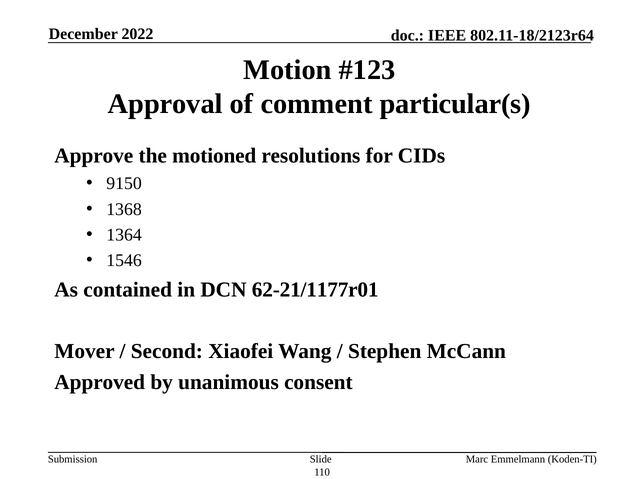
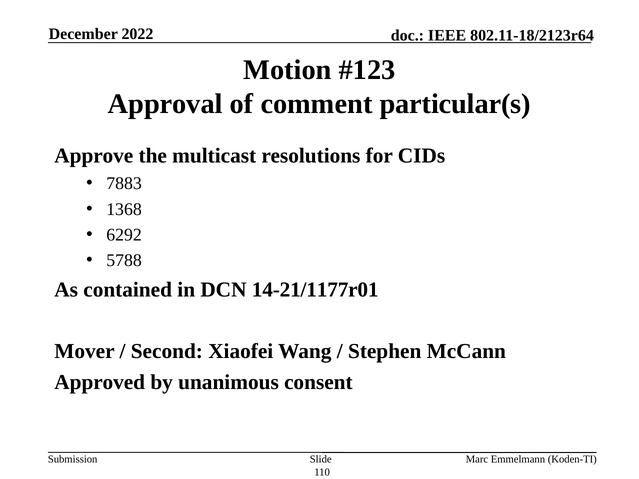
motioned: motioned -> multicast
9150: 9150 -> 7883
1364: 1364 -> 6292
1546: 1546 -> 5788
62-21/1177r01: 62-21/1177r01 -> 14-21/1177r01
